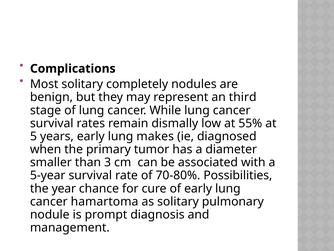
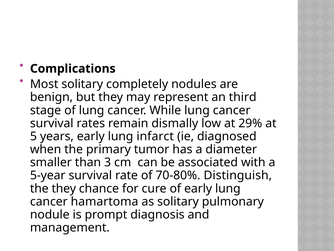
55%: 55% -> 29%
makes: makes -> infarct
Possibilities: Possibilities -> Distinguish
the year: year -> they
